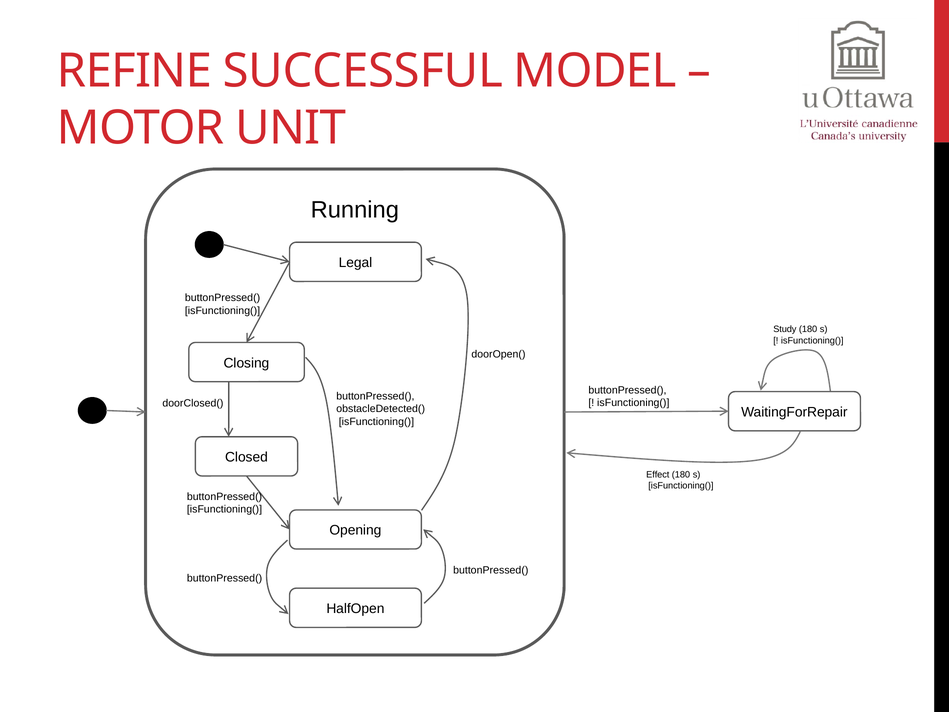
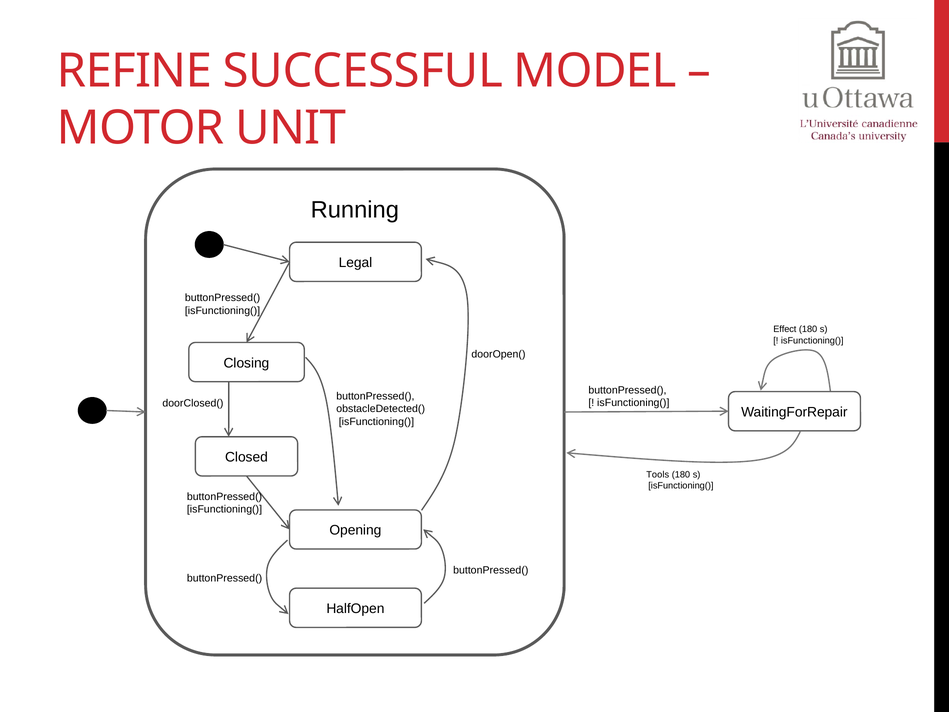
Study: Study -> Effect
Effect: Effect -> Tools
